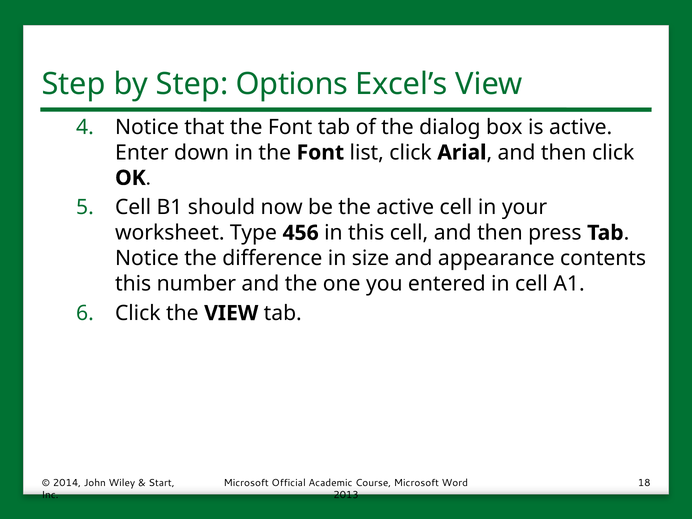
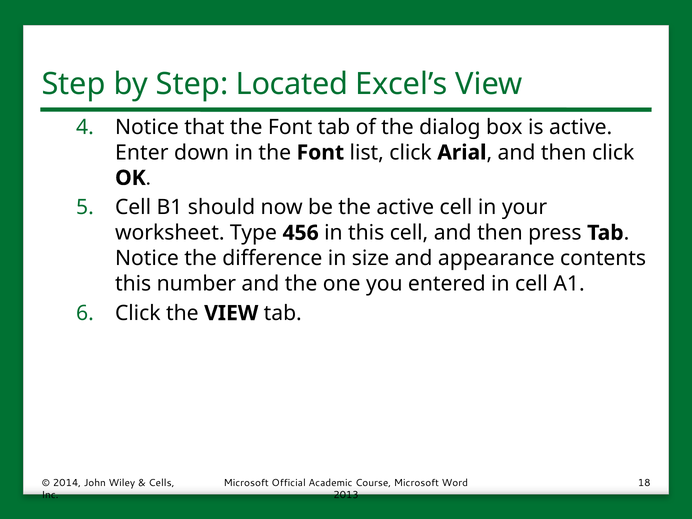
Options: Options -> Located
Start: Start -> Cells
